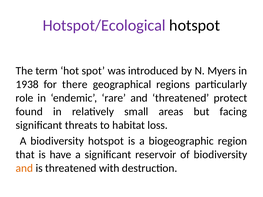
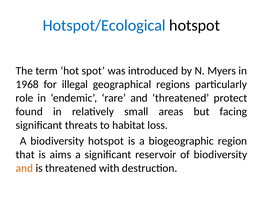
Hotspot/Ecological colour: purple -> blue
1938: 1938 -> 1968
there: there -> illegal
have: have -> aims
